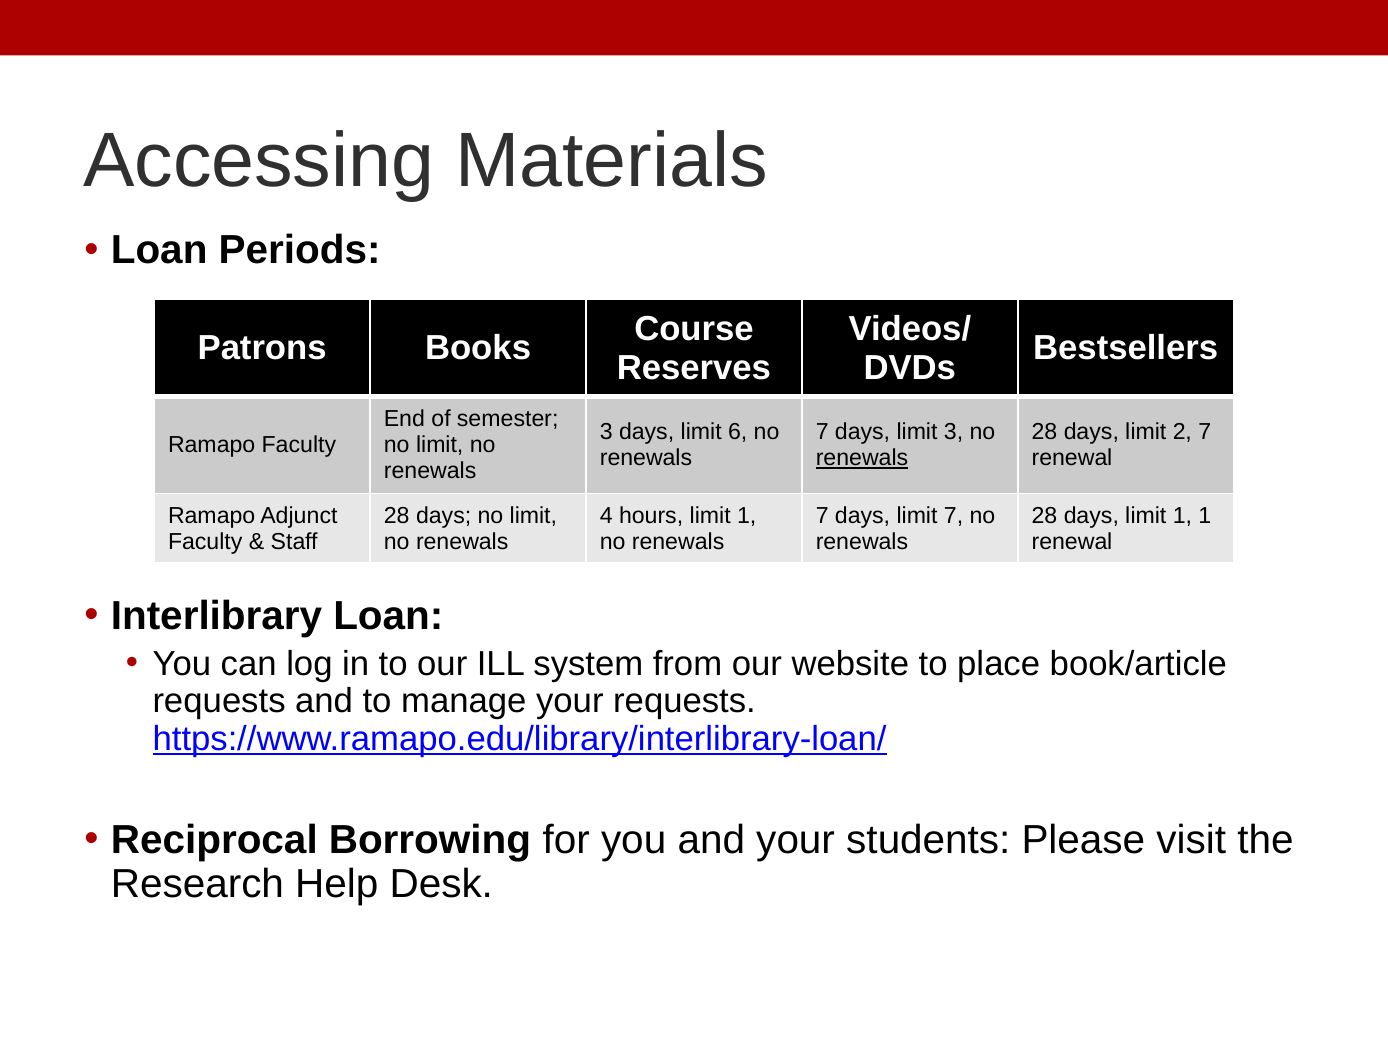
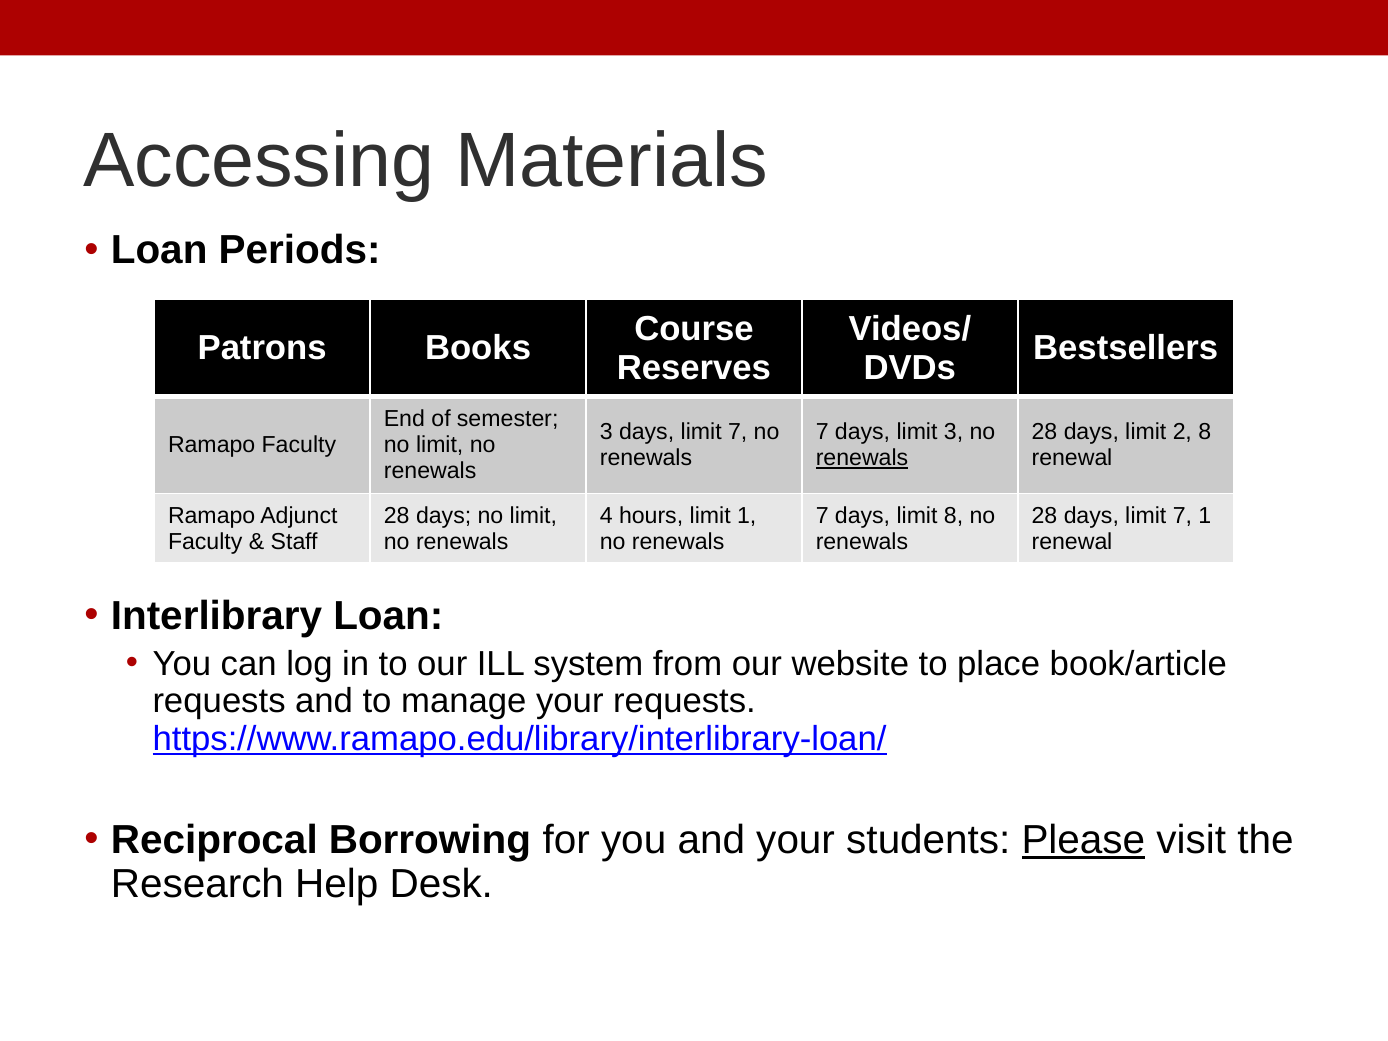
3 days limit 6: 6 -> 7
2 7: 7 -> 8
limit 7: 7 -> 8
28 days limit 1: 1 -> 7
Please underline: none -> present
